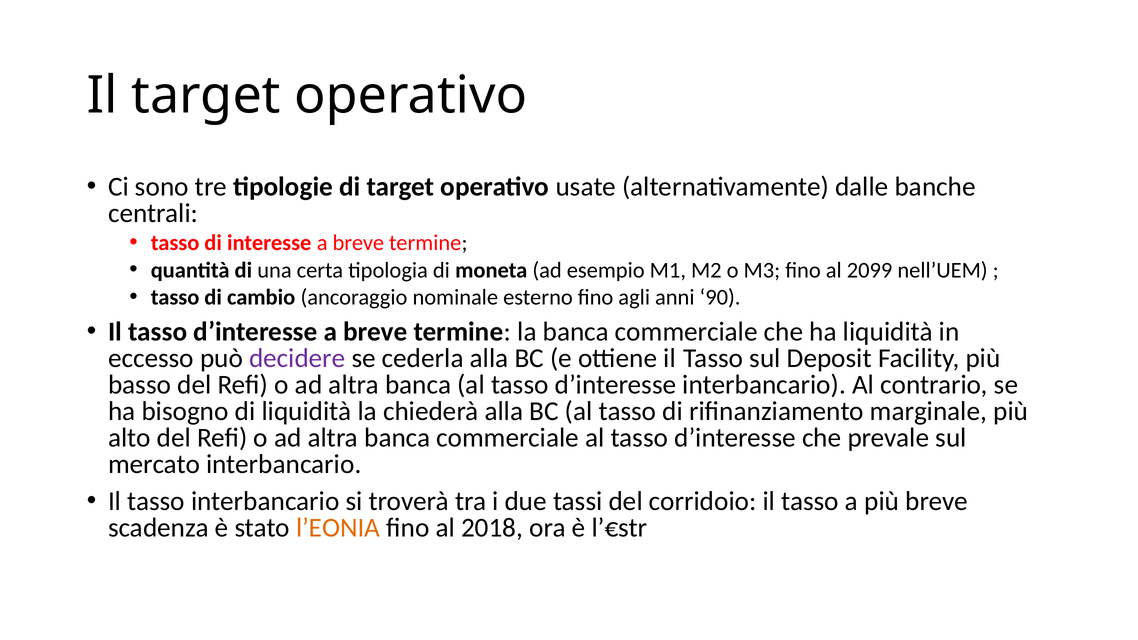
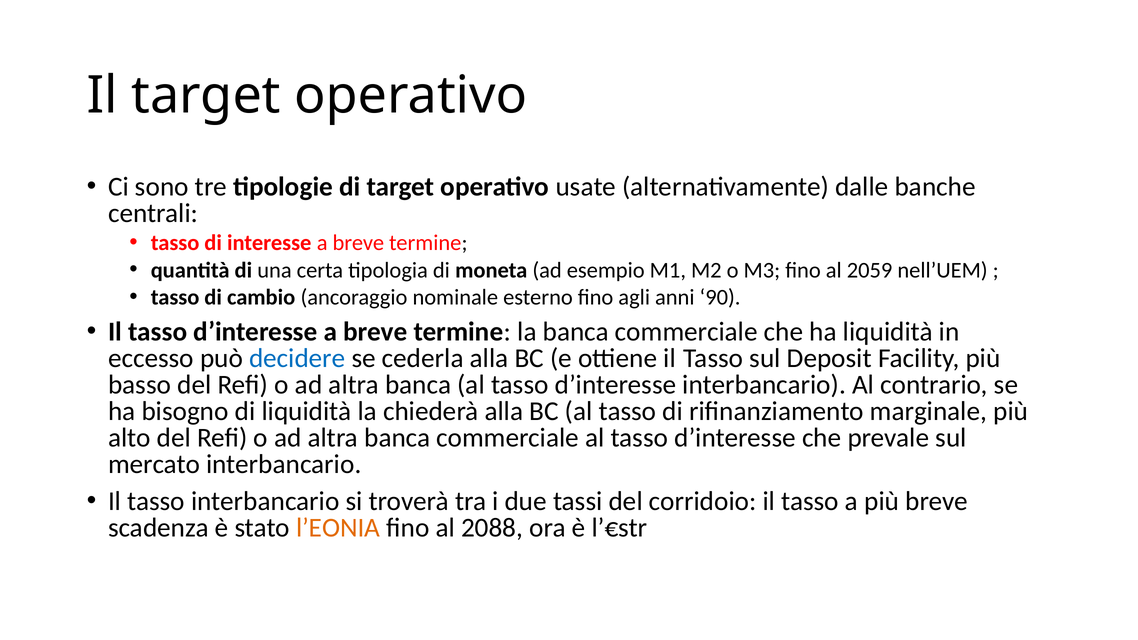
2099: 2099 -> 2059
decidere colour: purple -> blue
2018: 2018 -> 2088
